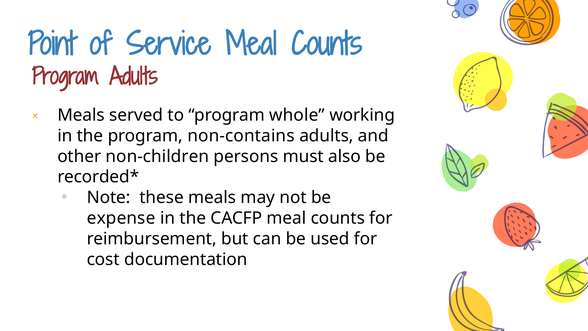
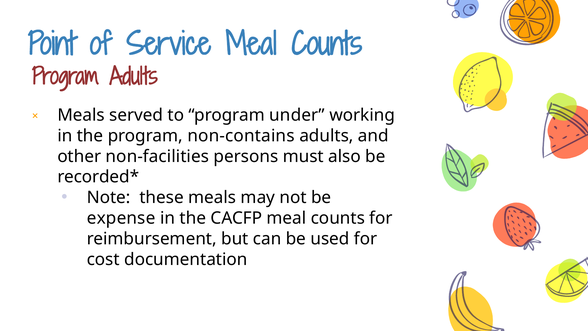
whole: whole -> under
non-children: non-children -> non-facilities
